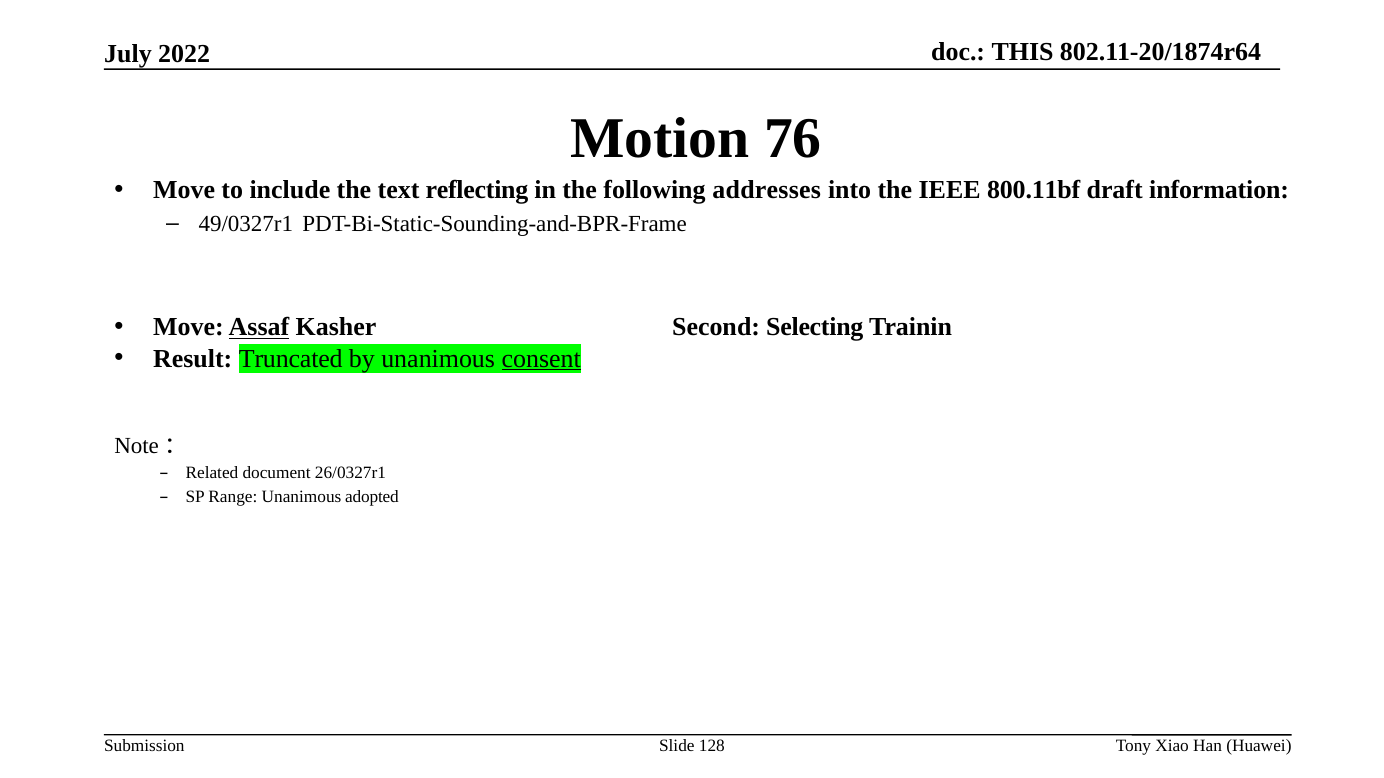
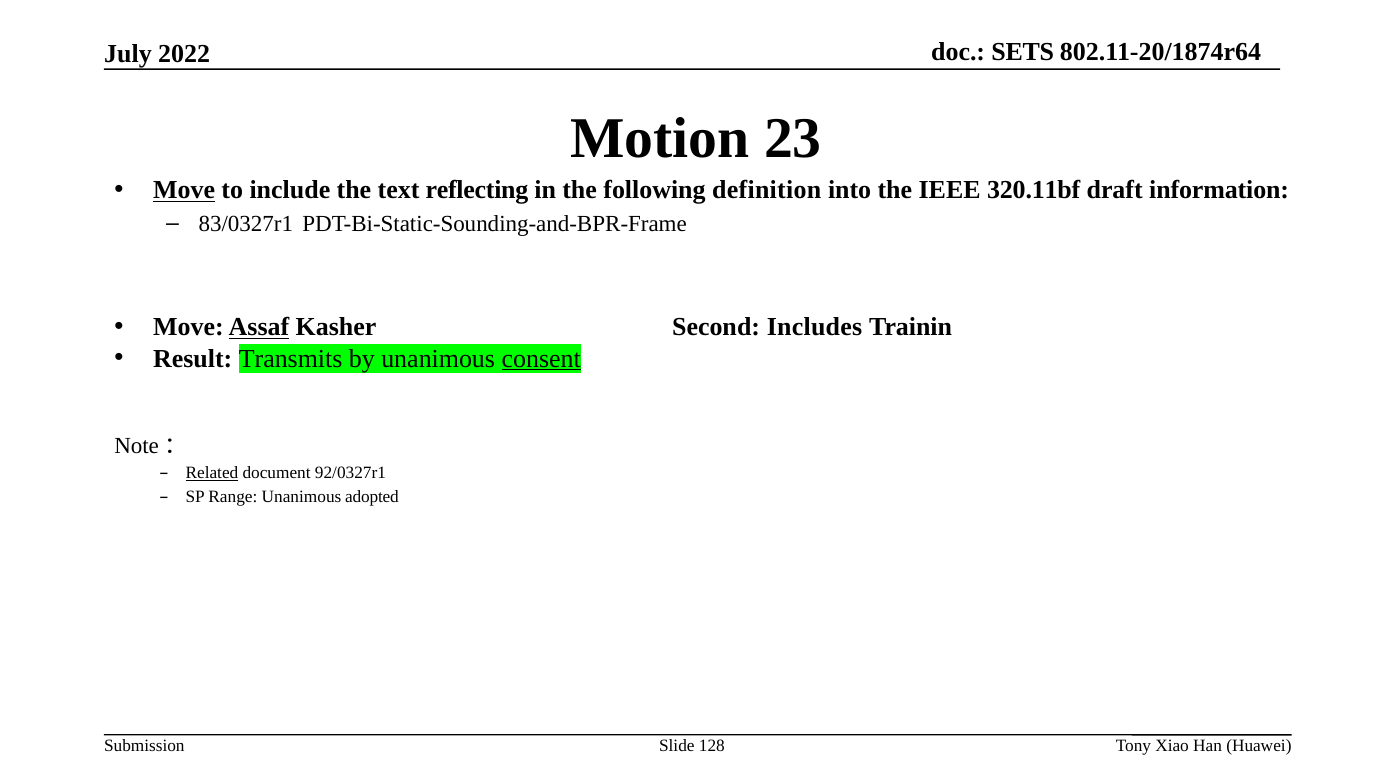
THIS: THIS -> SETS
76: 76 -> 23
Move at (184, 190) underline: none -> present
addresses: addresses -> definition
800.11bf: 800.11bf -> 320.11bf
49/0327r1: 49/0327r1 -> 83/0327r1
Selecting: Selecting -> Includes
Truncated: Truncated -> Transmits
Related underline: none -> present
26/0327r1: 26/0327r1 -> 92/0327r1
